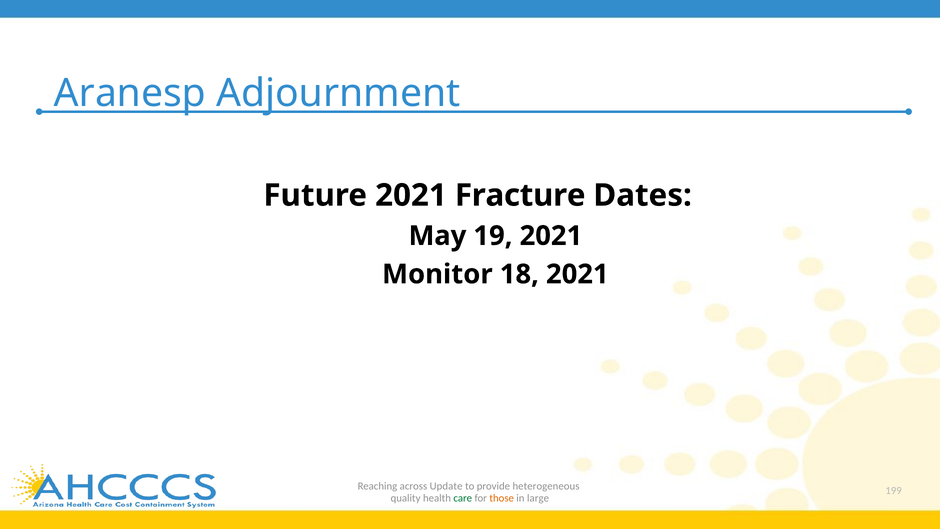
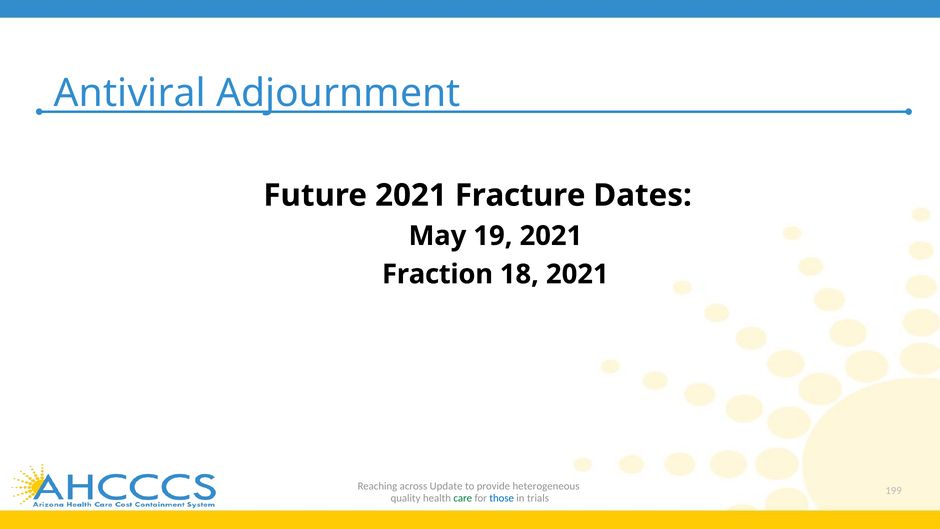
Aranesp: Aranesp -> Antiviral
Monitor: Monitor -> Fraction
those colour: orange -> blue
large: large -> trials
